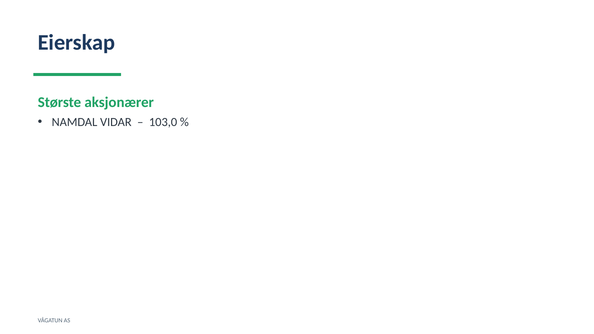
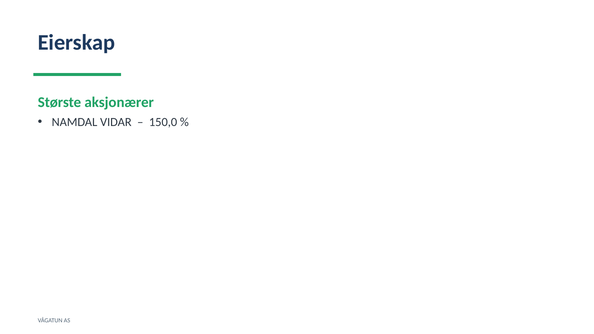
103,0: 103,0 -> 150,0
